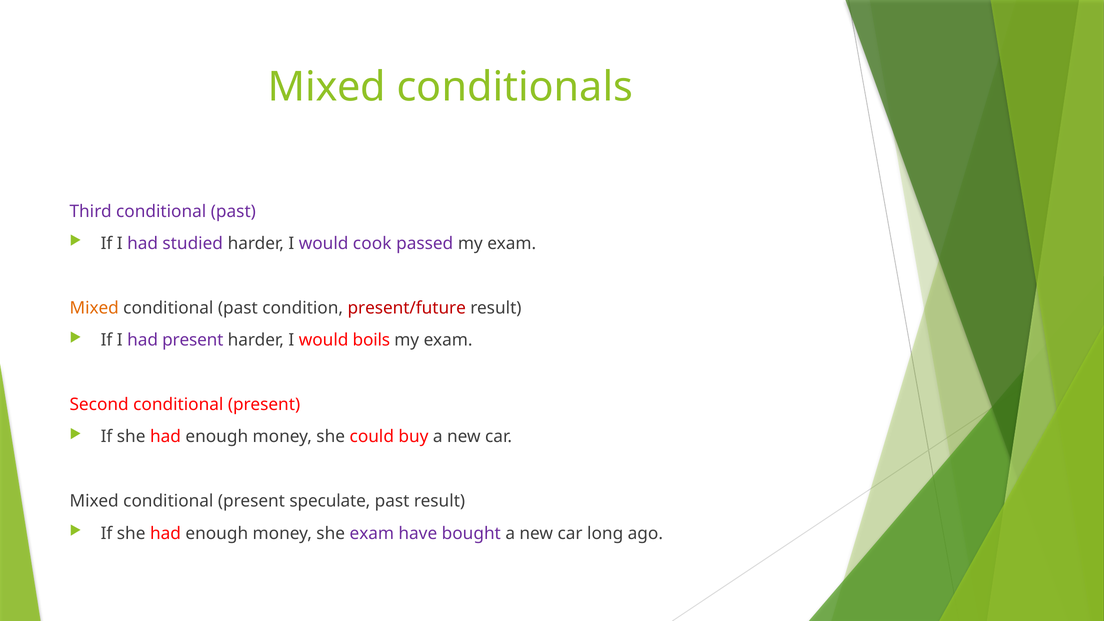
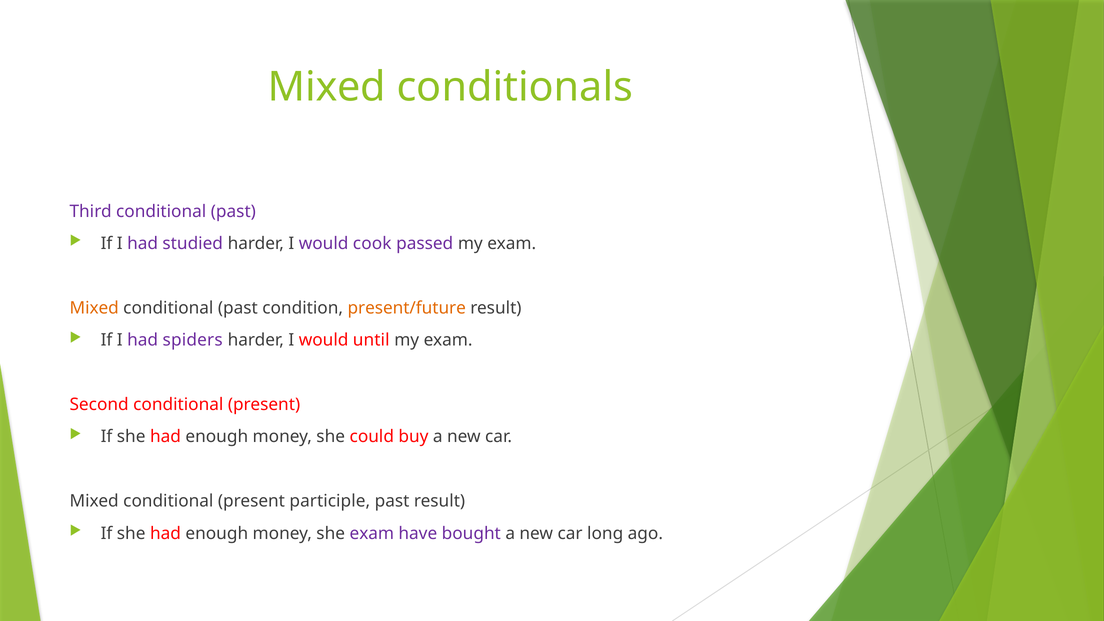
present/future colour: red -> orange
had present: present -> spiders
boils: boils -> until
speculate: speculate -> participle
